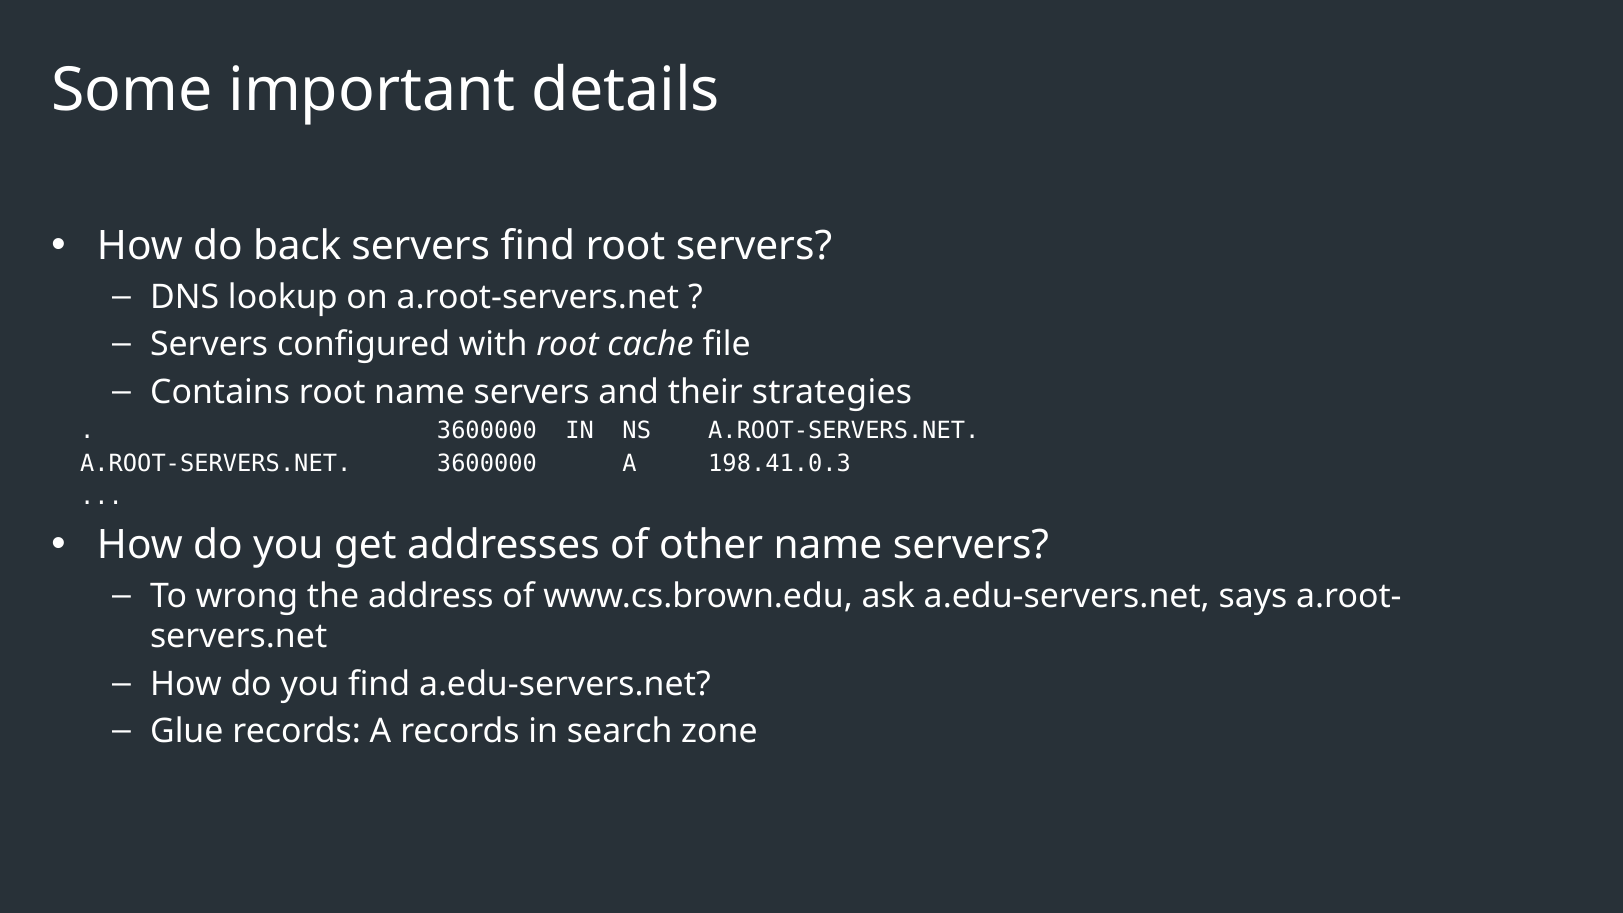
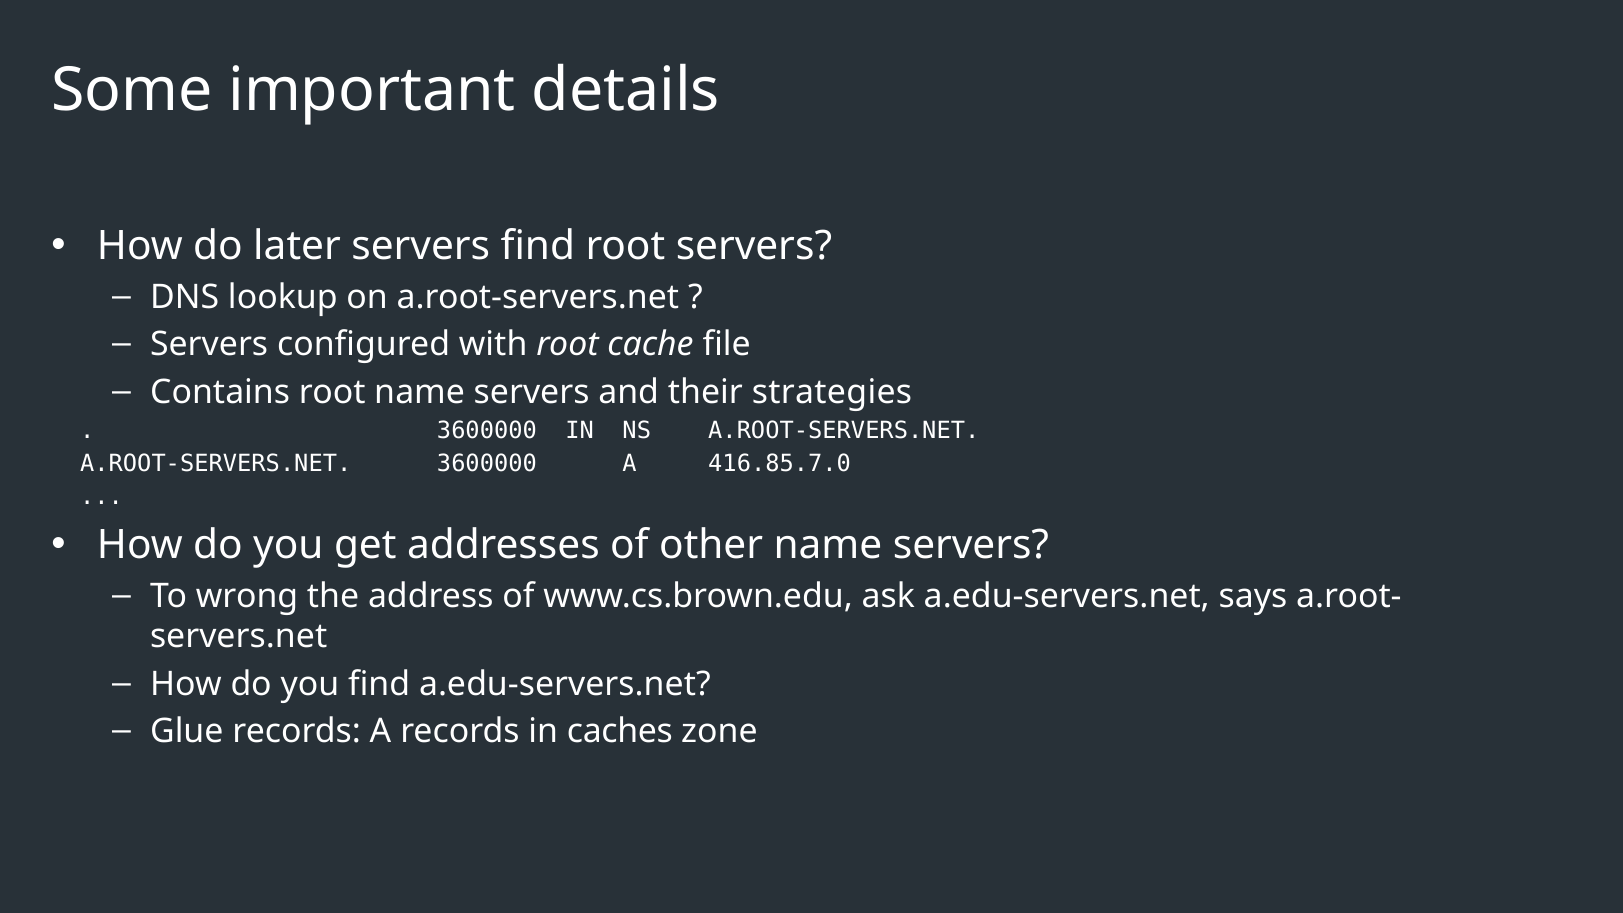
back: back -> later
198.41.0.3: 198.41.0.3 -> 416.85.7.0
search: search -> caches
